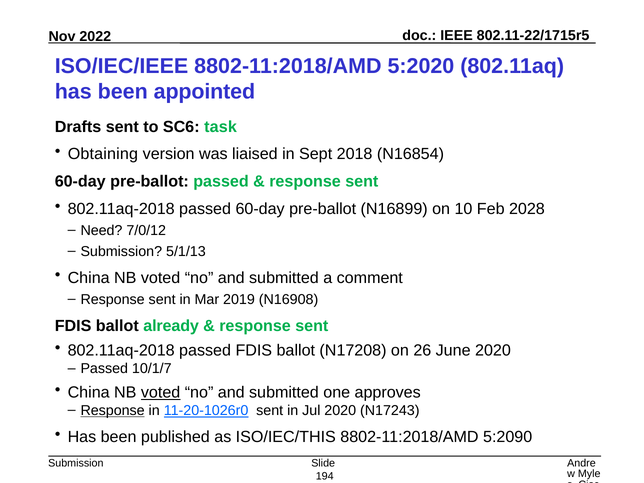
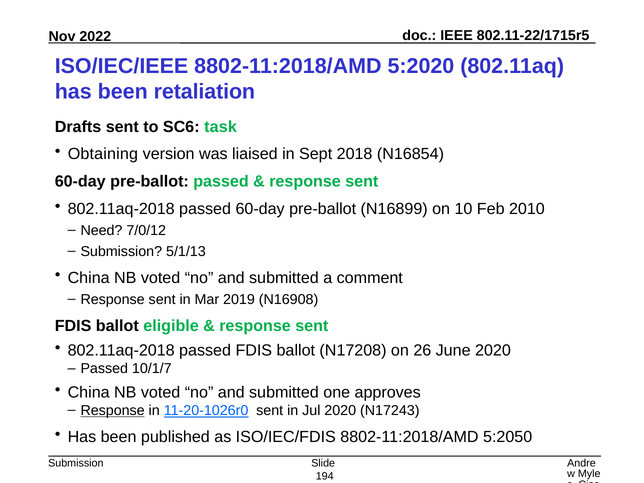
appointed: appointed -> retaliation
2028: 2028 -> 2010
already: already -> eligible
voted at (161, 392) underline: present -> none
ISO/IEC/THIS: ISO/IEC/THIS -> ISO/IEC/FDIS
5:2090: 5:2090 -> 5:2050
